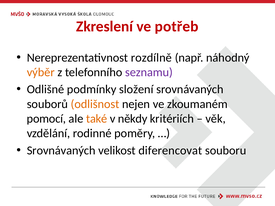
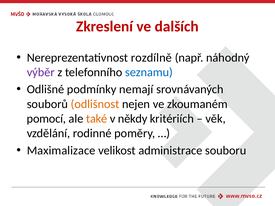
potřeb: potřeb -> dalších
výběr colour: orange -> purple
seznamu colour: purple -> blue
složení: složení -> nemají
Srovnávaných at (61, 151): Srovnávaných -> Maximalizace
diferencovat: diferencovat -> administrace
